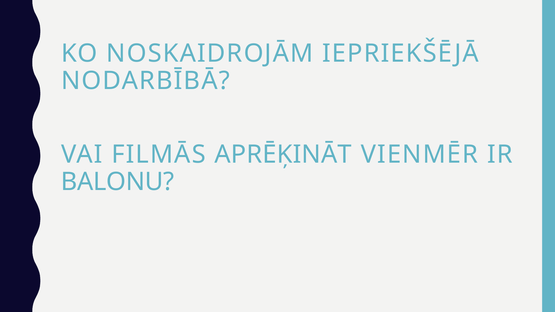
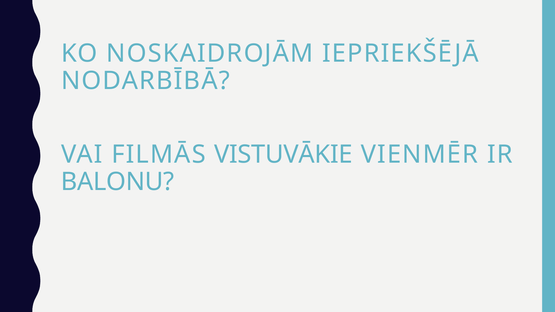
APRĒĶINĀT: APRĒĶINĀT -> VISTUVĀKIE
